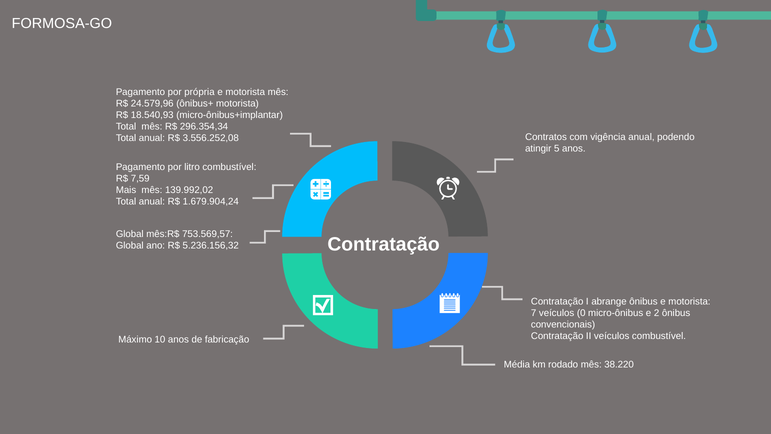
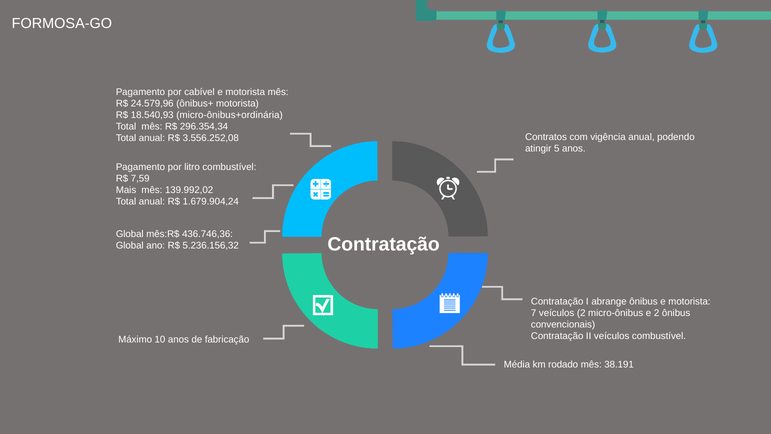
própria: própria -> cabível
micro-ônibus+implantar: micro-ônibus+implantar -> micro-ônibus+ordinária
753.569,57: 753.569,57 -> 436.746,36
veículos 0: 0 -> 2
38.220: 38.220 -> 38.191
